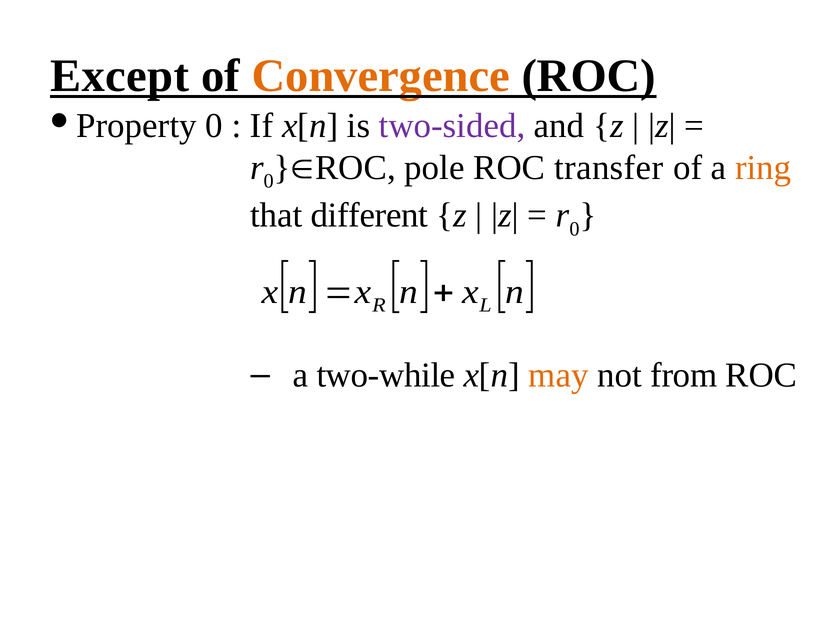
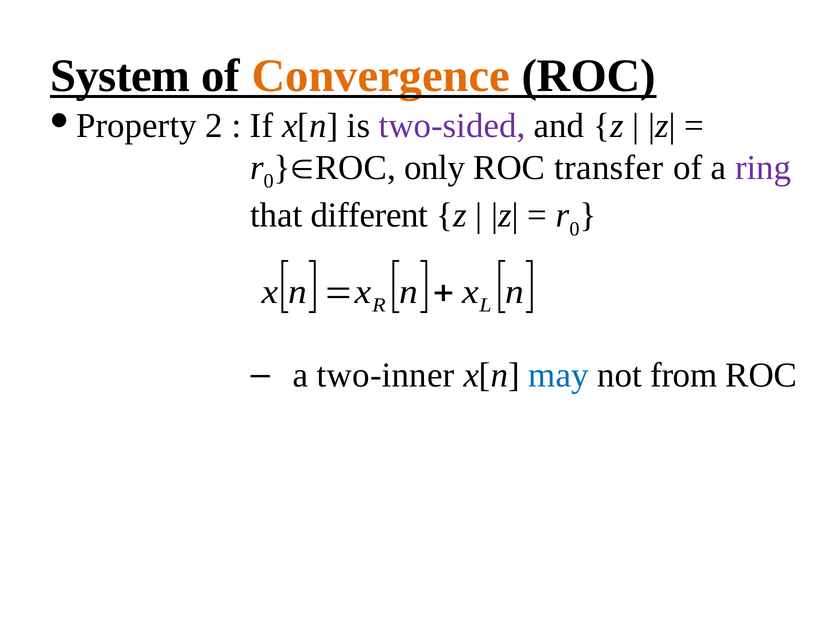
Except: Except -> System
Property 0: 0 -> 2
pole: pole -> only
ring colour: orange -> purple
two-while: two-while -> two-inner
may colour: orange -> blue
